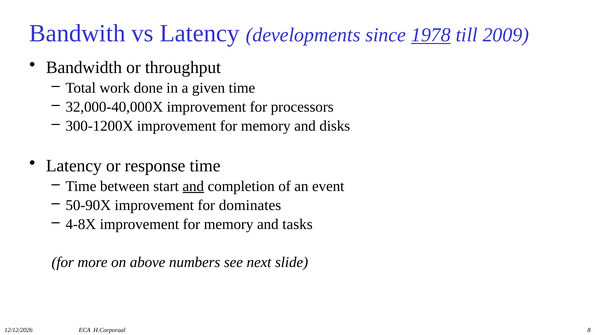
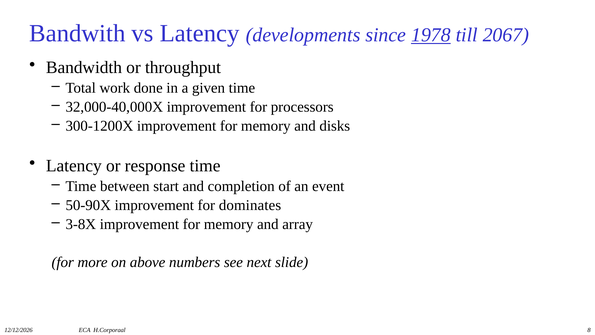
2009: 2009 -> 2067
and at (193, 186) underline: present -> none
4-8X: 4-8X -> 3-8X
tasks: tasks -> array
